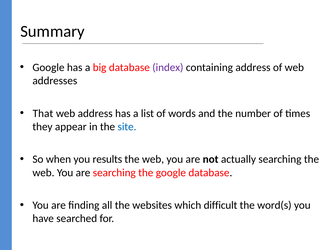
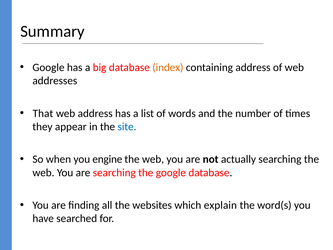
index colour: purple -> orange
results: results -> engine
difficult: difficult -> explain
